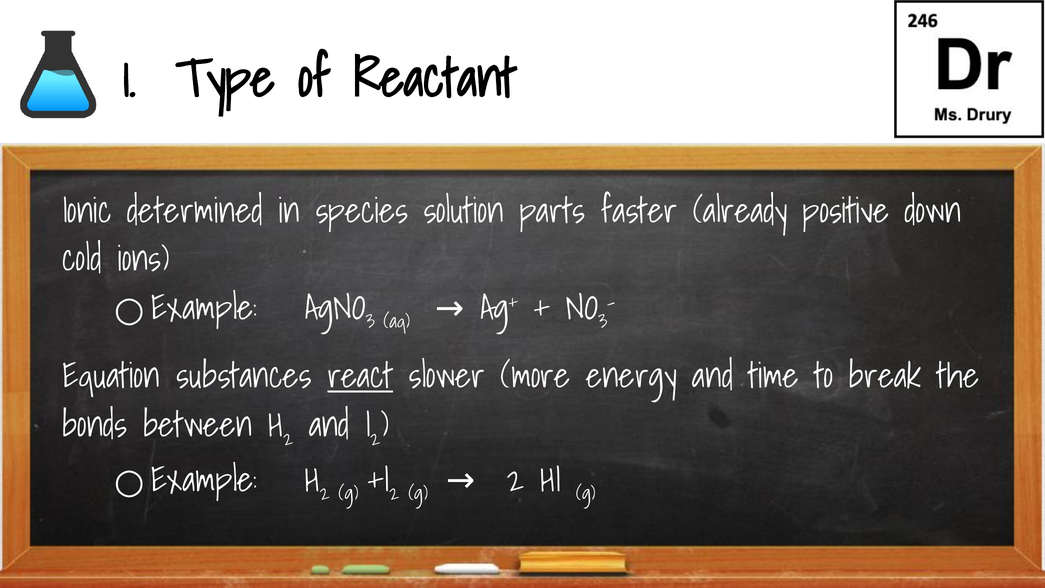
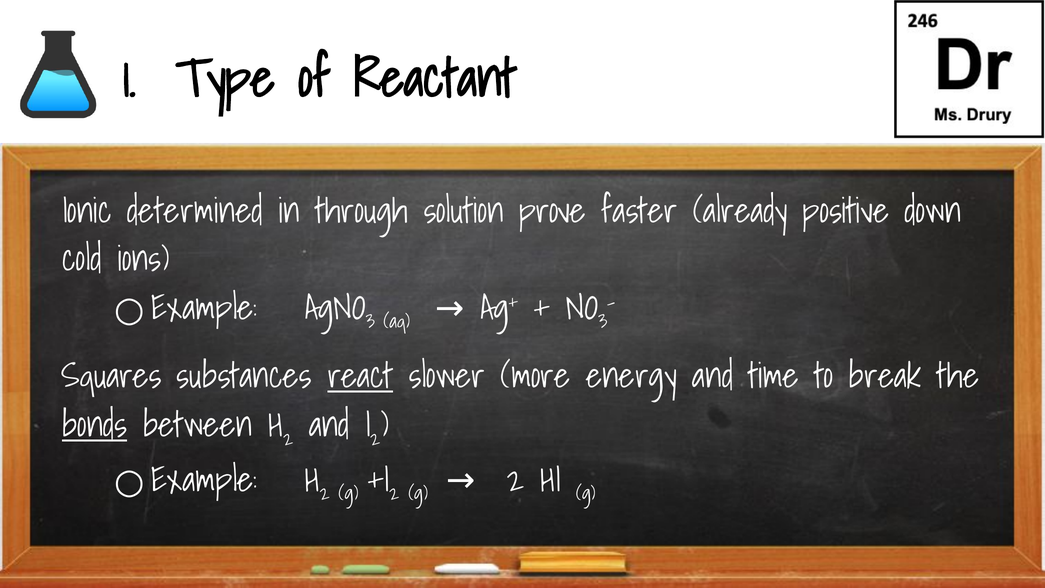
species: species -> through
parts: parts -> prove
Equation: Equation -> Squares
bonds underline: none -> present
